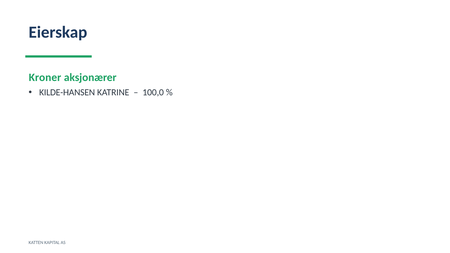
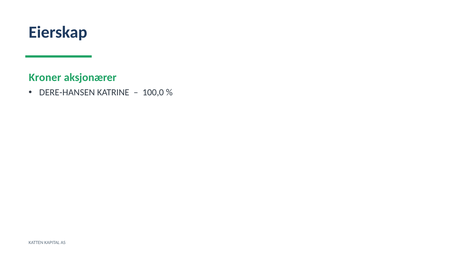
KILDE-HANSEN: KILDE-HANSEN -> DERE-HANSEN
